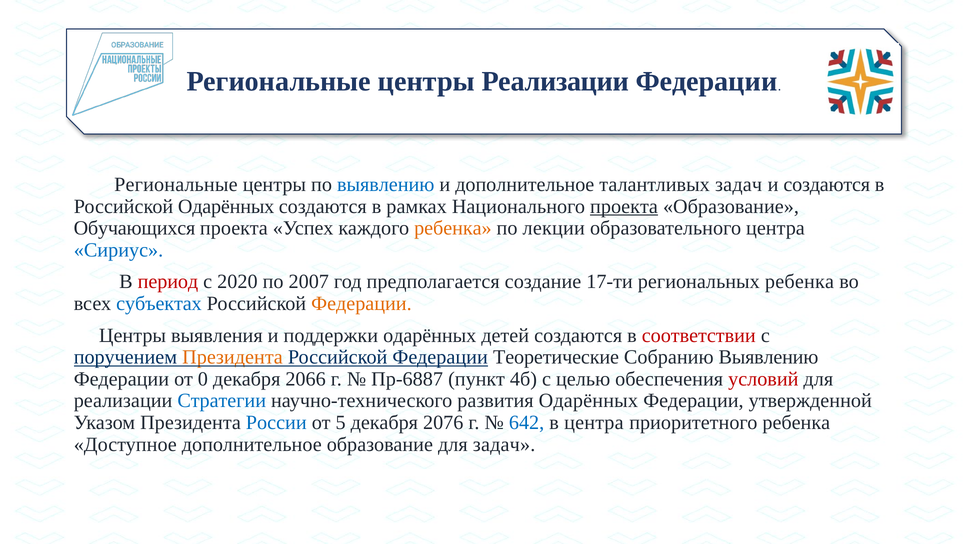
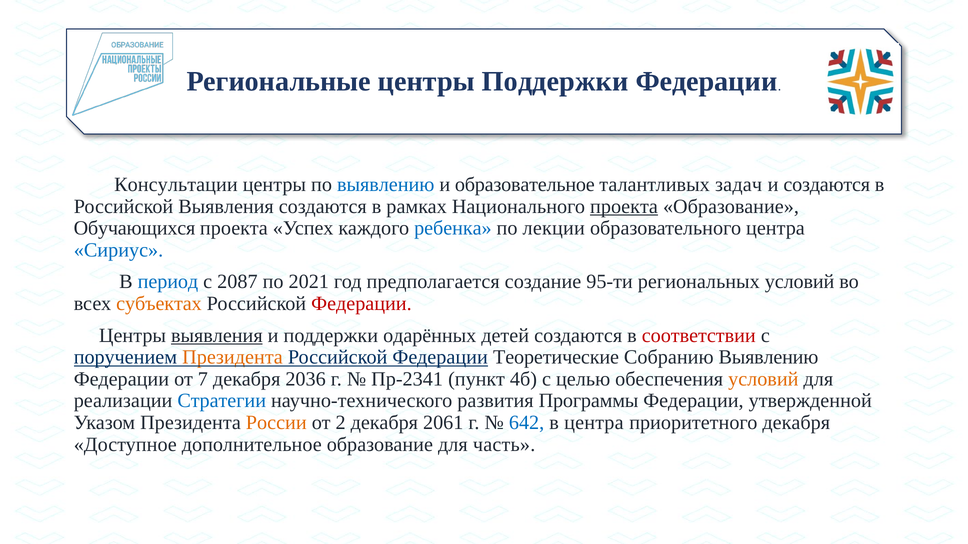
центры Реализации: Реализации -> Поддержки
Региональные at (176, 185): Региональные -> Консультации
и дополнительное: дополнительное -> образовательное
Российской Одарённых: Одарённых -> Выявления
ребенка at (453, 228) colour: orange -> blue
период colour: red -> blue
2020: 2020 -> 2087
2007: 2007 -> 2021
17-ти: 17-ти -> 95-ти
региональных ребенка: ребенка -> условий
субъектах colour: blue -> orange
Федерации at (361, 304) colour: orange -> red
выявления at (217, 336) underline: none -> present
0: 0 -> 7
2066: 2066 -> 2036
Пр-6887: Пр-6887 -> Пр-2341
условий at (763, 379) colour: red -> orange
развития Одарённых: Одарённых -> Программы
России colour: blue -> orange
5: 5 -> 2
2076: 2076 -> 2061
приоритетного ребенка: ребенка -> декабря
для задач: задач -> часть
